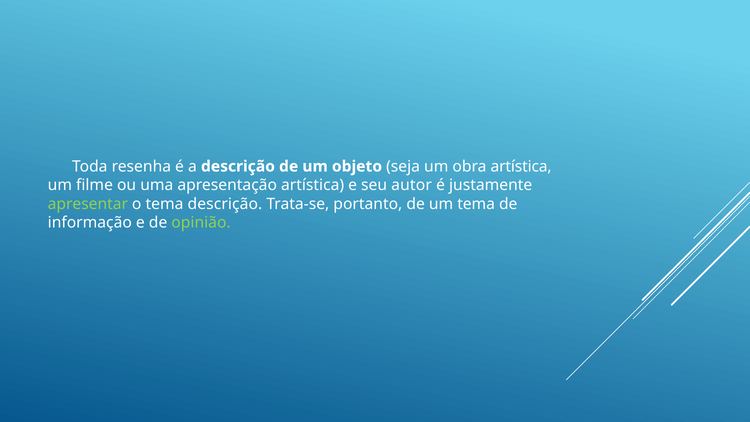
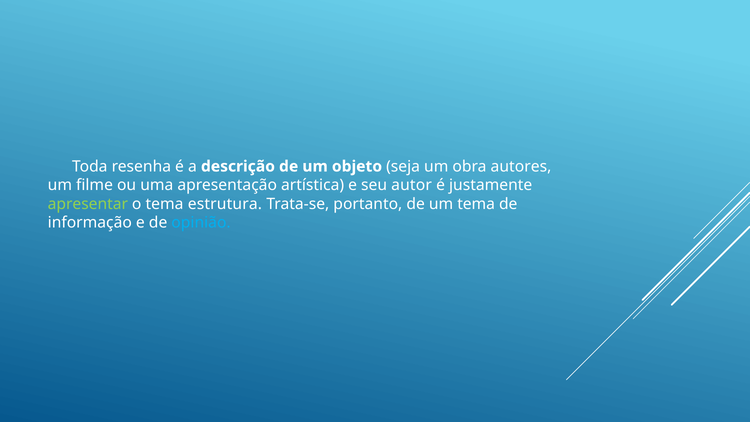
obra artística: artística -> autores
tema descrição: descrição -> estrutura
opinião colour: light green -> light blue
